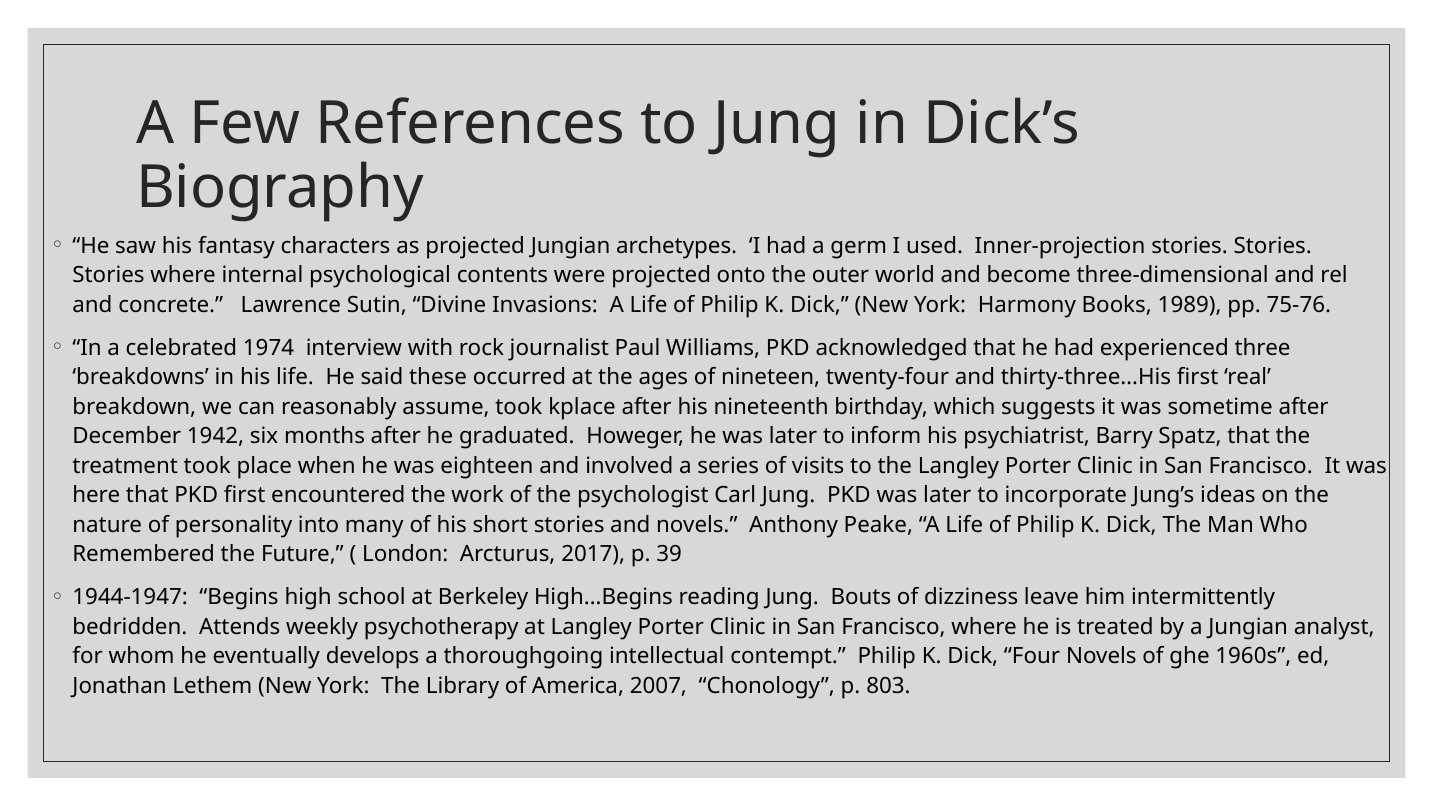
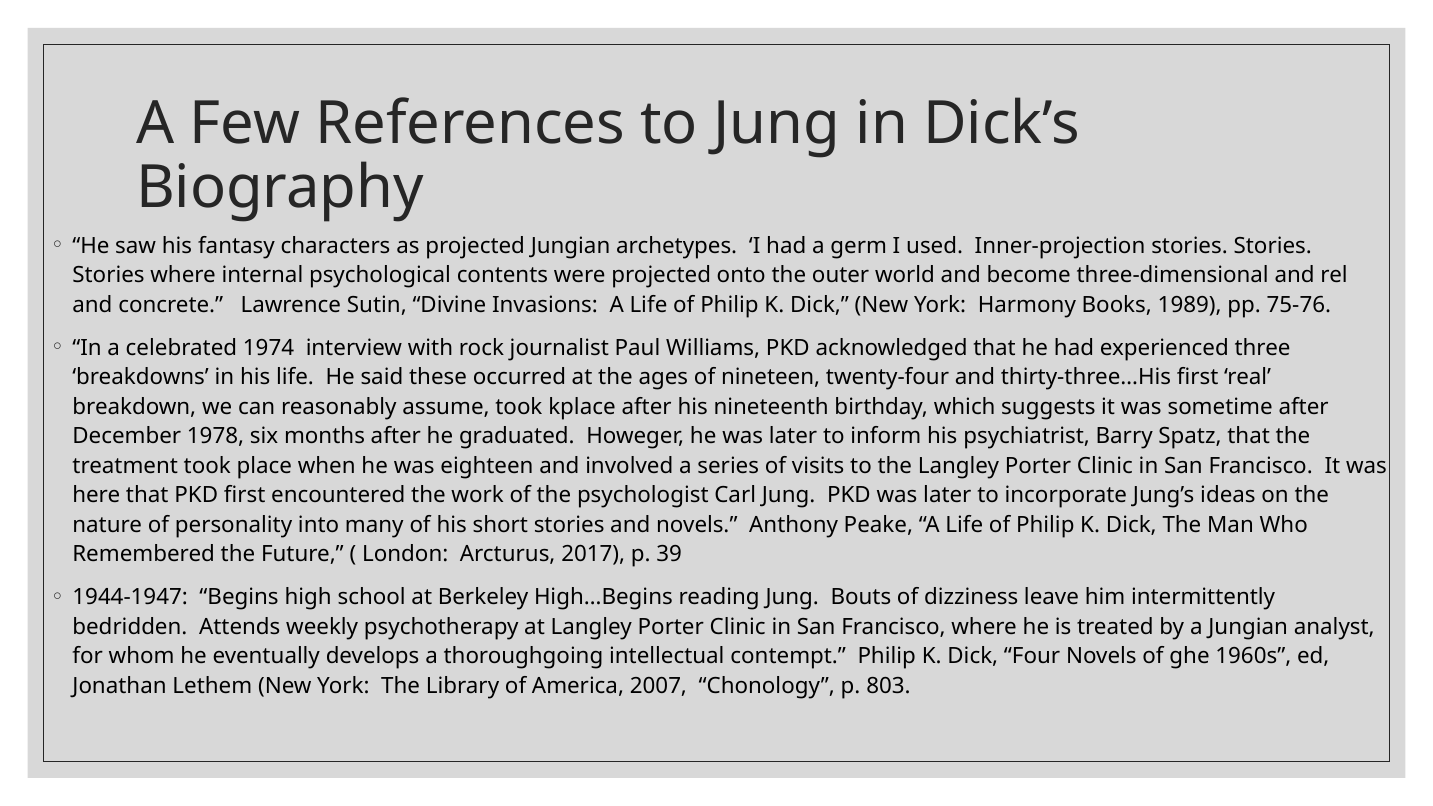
1942: 1942 -> 1978
